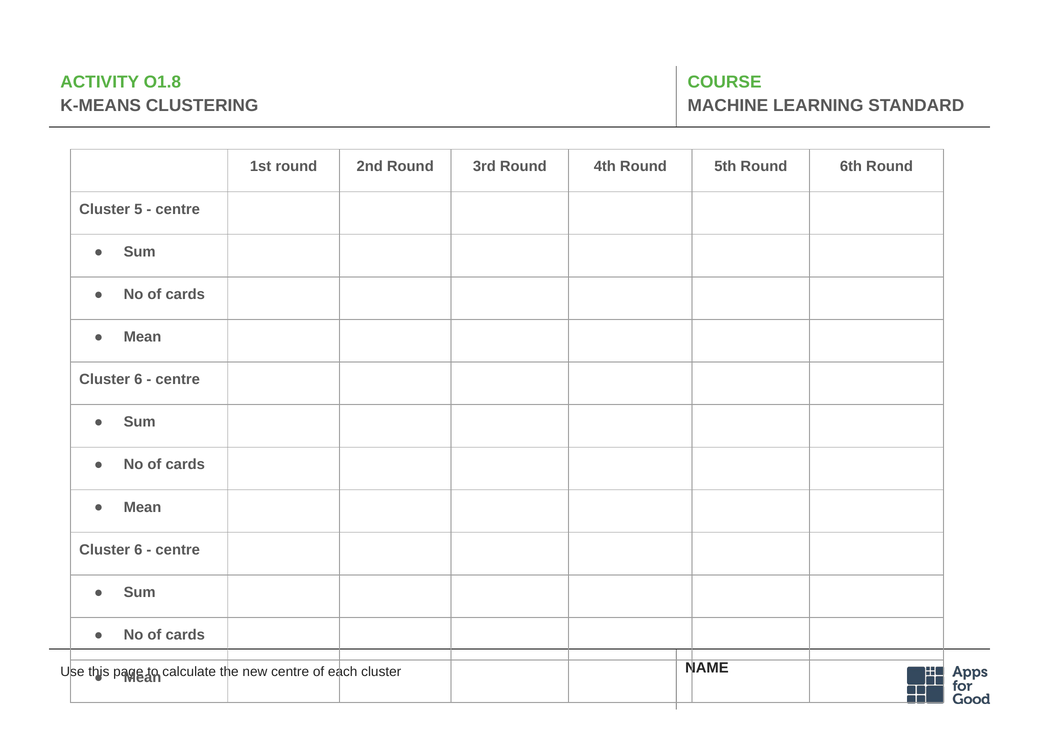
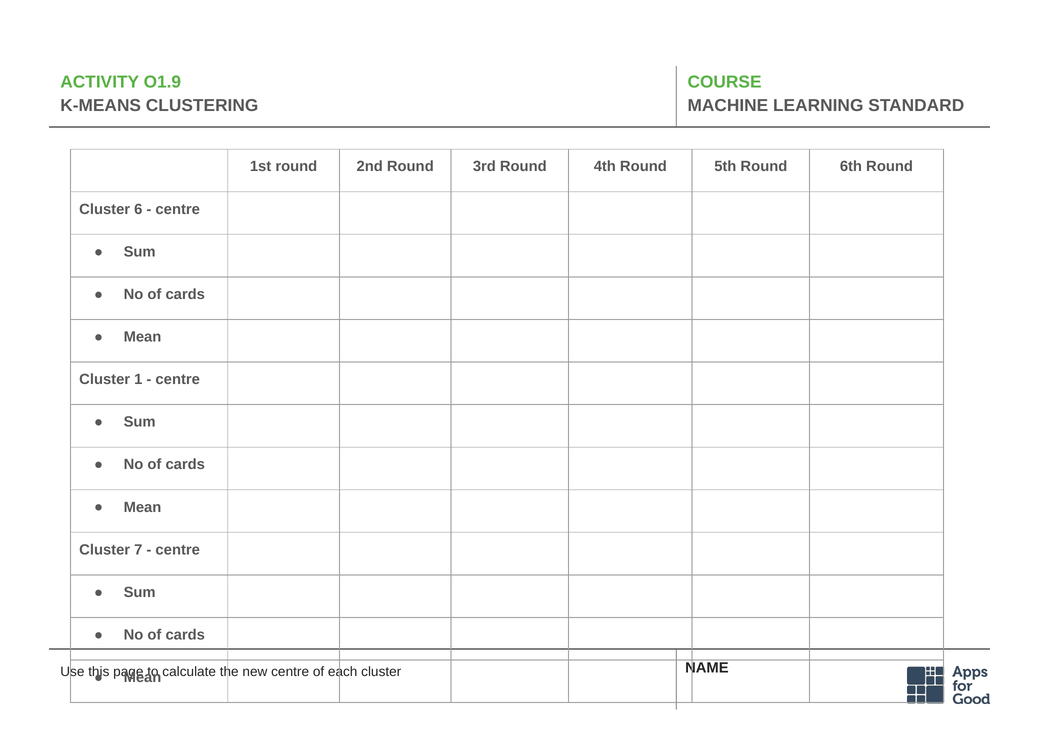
O1.8: O1.8 -> O1.9
5: 5 -> 6
6 at (138, 380): 6 -> 1
6 at (138, 550): 6 -> 7
